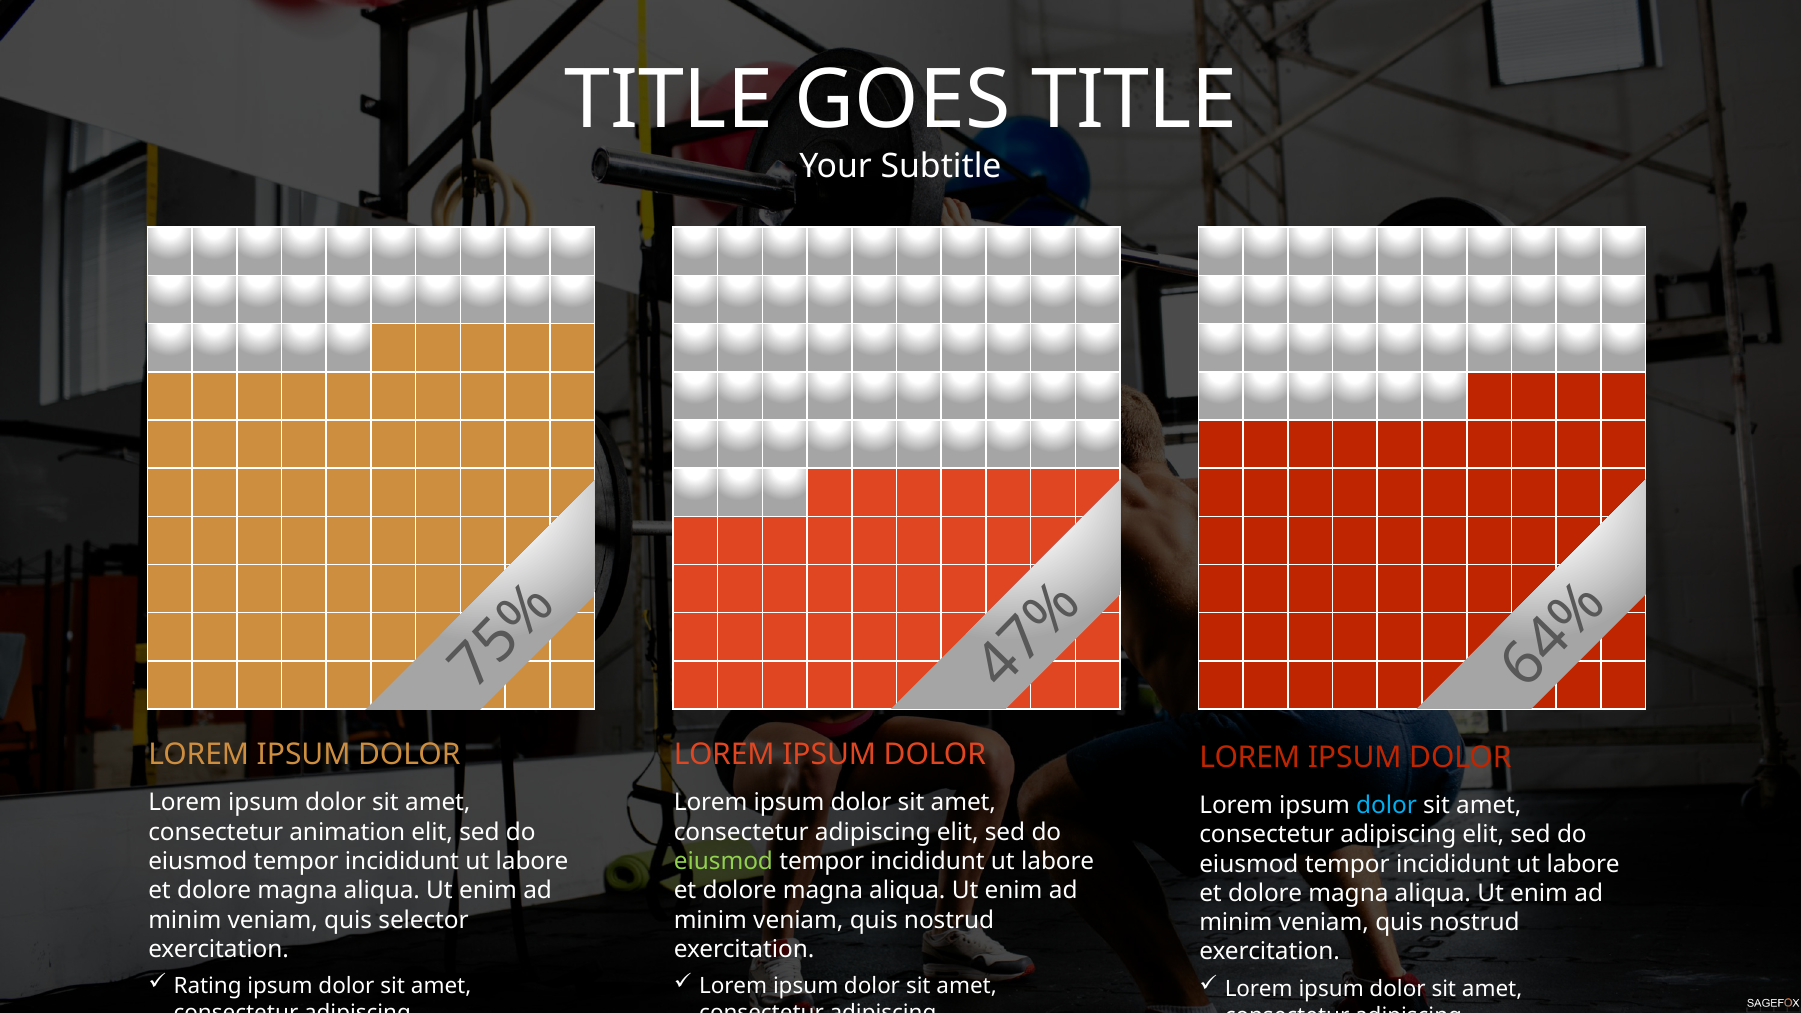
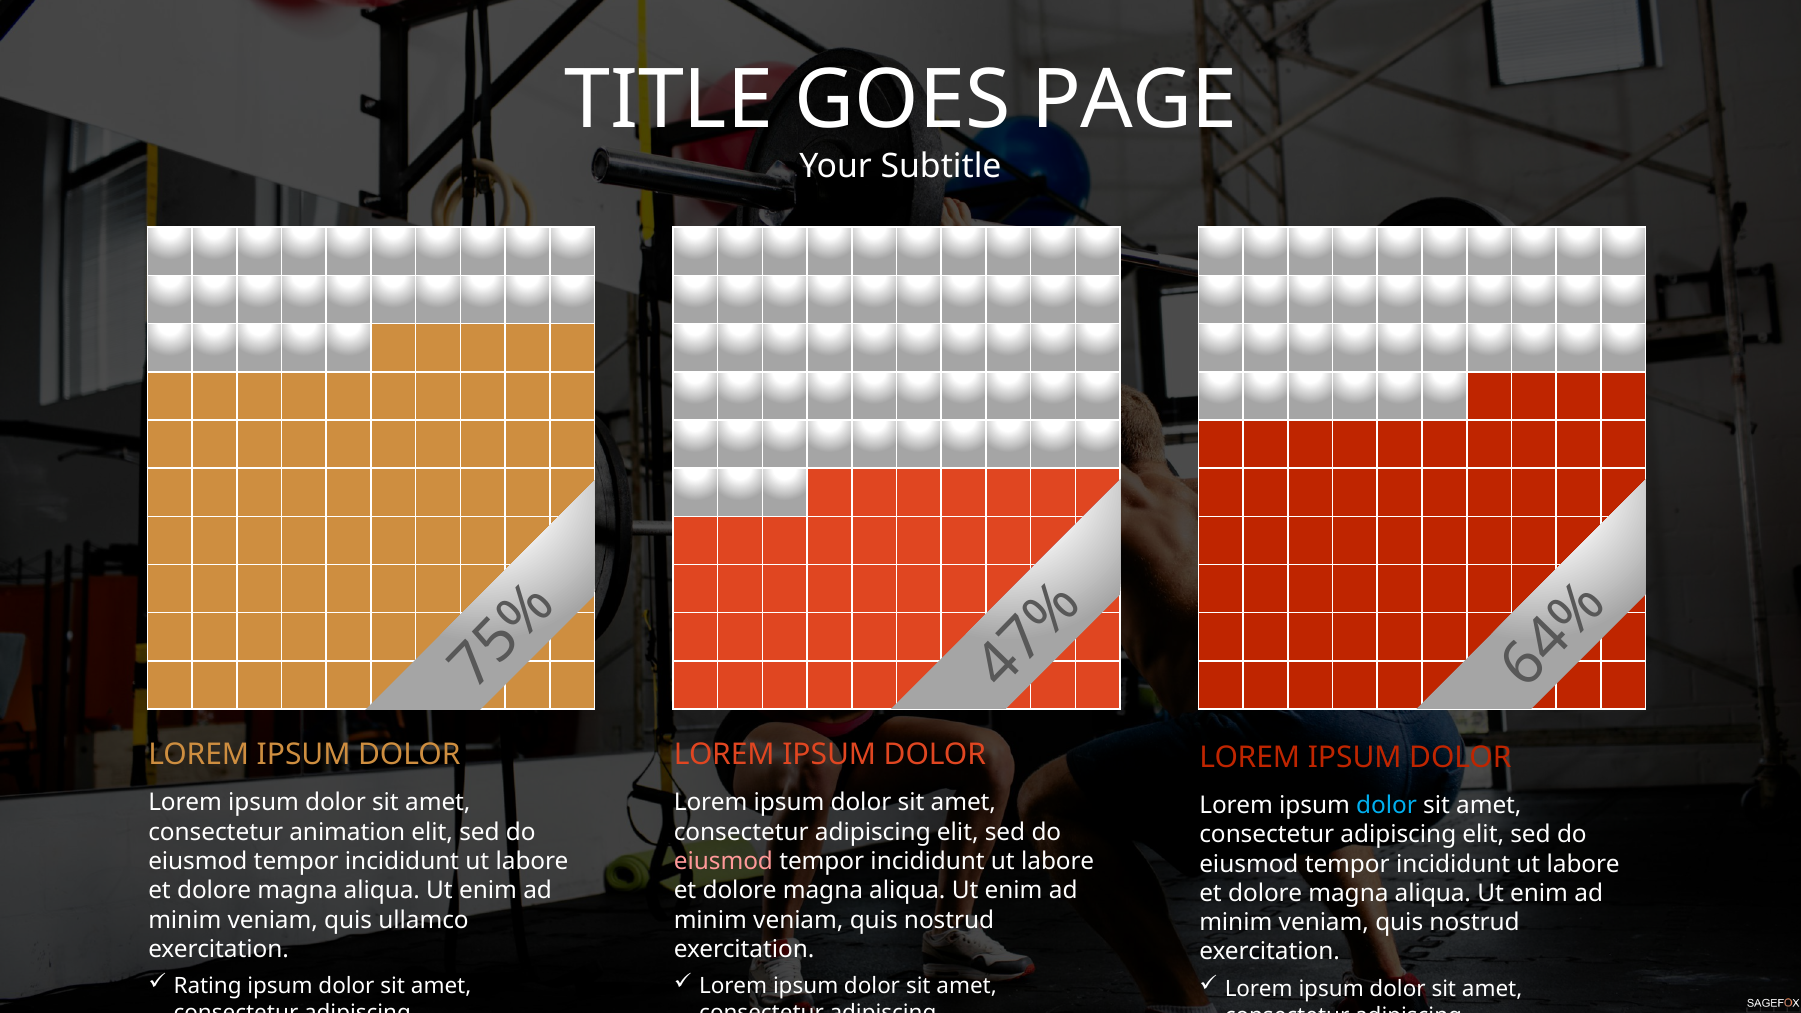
GOES TITLE: TITLE -> PAGE
eiusmod at (723, 861) colour: light green -> pink
selector: selector -> ullamco
